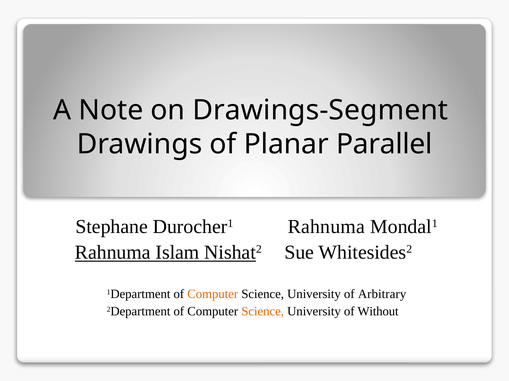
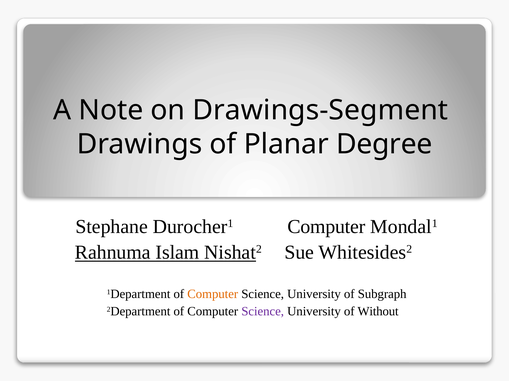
Parallel: Parallel -> Degree
Durocher1 Rahnuma: Rahnuma -> Computer
Arbitrary: Arbitrary -> Subgraph
Science at (263, 312) colour: orange -> purple
